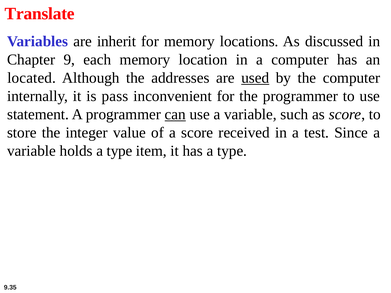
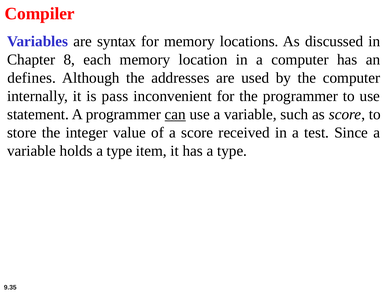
Translate: Translate -> Compiler
inherit: inherit -> syntax
9: 9 -> 8
located: located -> defines
used underline: present -> none
